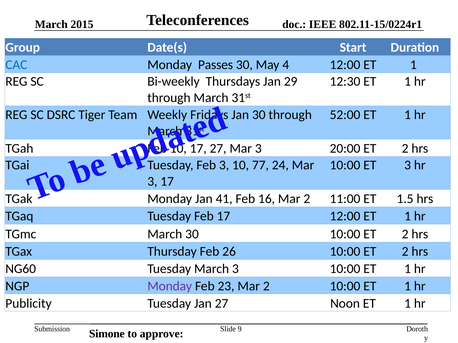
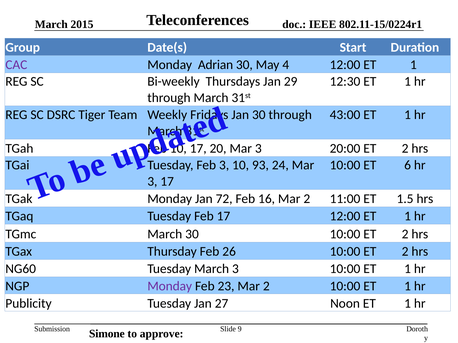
CAC colour: blue -> purple
Passes: Passes -> Adrian
52:00: 52:00 -> 43:00
17 27: 27 -> 20
77: 77 -> 93
ET 3: 3 -> 6
41: 41 -> 72
